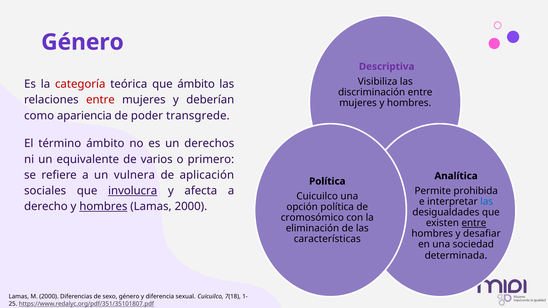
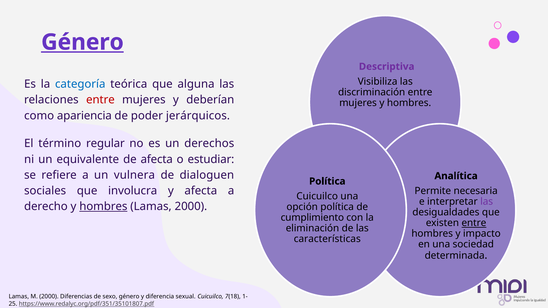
Género at (82, 42) underline: none -> present
categoría colour: red -> blue
que ámbito: ámbito -> alguna
transgrede: transgrede -> jerárquicos
término ámbito: ámbito -> regular
de varios: varios -> afecta
primero: primero -> estudiar
aplicación: aplicación -> dialoguen
involucra underline: present -> none
prohibida: prohibida -> necesaria
las at (487, 202) colour: blue -> purple
cromosómico: cromosómico -> cumplimiento
desafiar: desafiar -> impacto
